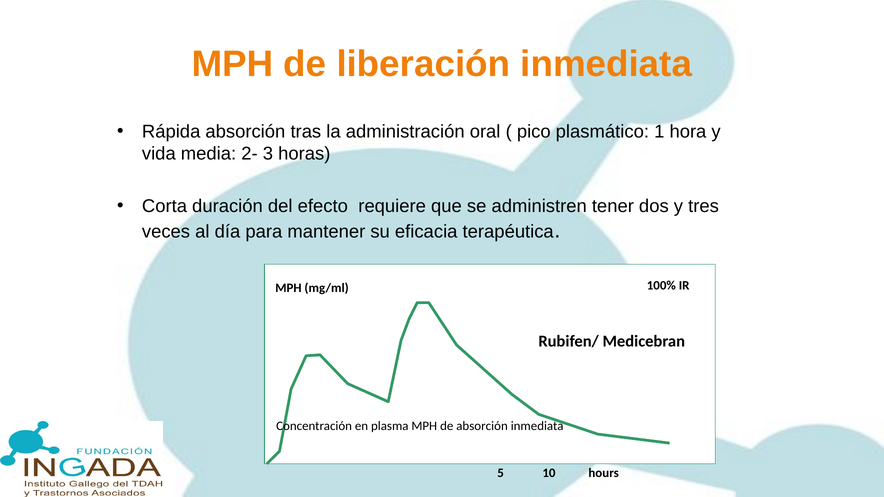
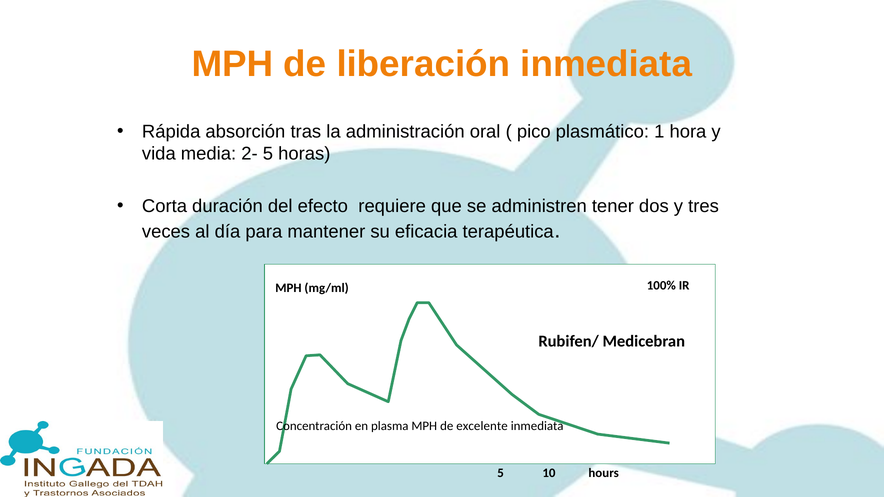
2- 3: 3 -> 5
de absorción: absorción -> excelente
